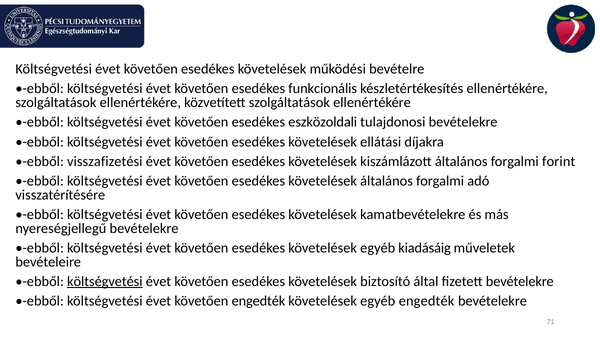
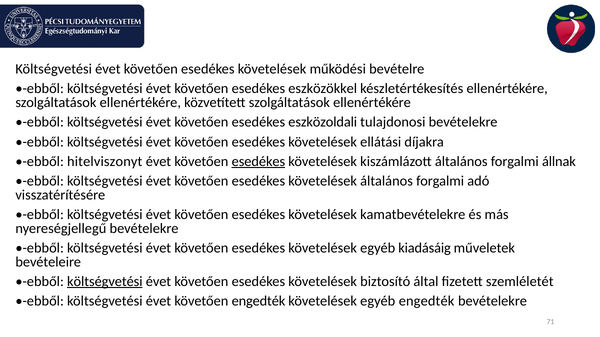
funkcionális: funkcionális -> eszközökkel
visszafizetési: visszafizetési -> hitelviszonyt
esedékes at (258, 162) underline: none -> present
forint: forint -> állnak
fizetett bevételekre: bevételekre -> szemléletét
